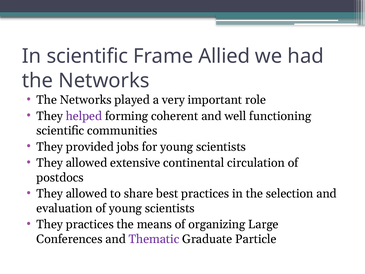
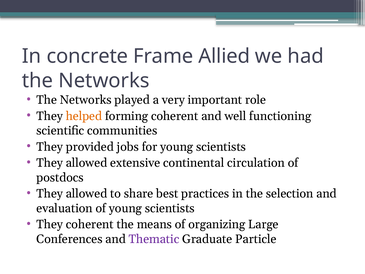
In scientific: scientific -> concrete
helped colour: purple -> orange
They practices: practices -> coherent
